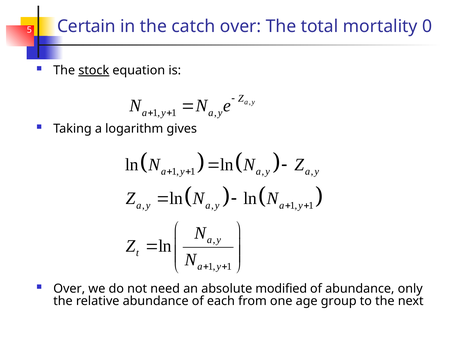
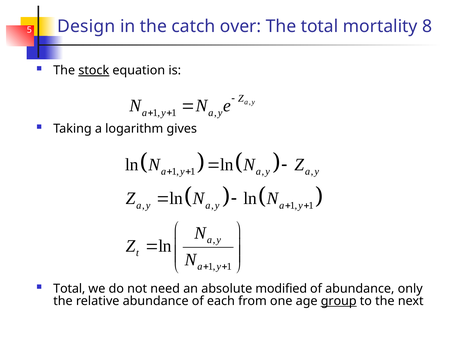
Certain: Certain -> Design
0: 0 -> 8
Over at (69, 288): Over -> Total
group underline: none -> present
